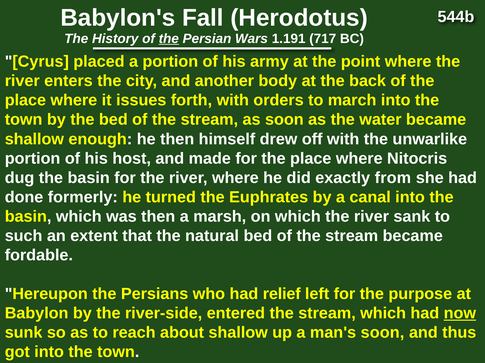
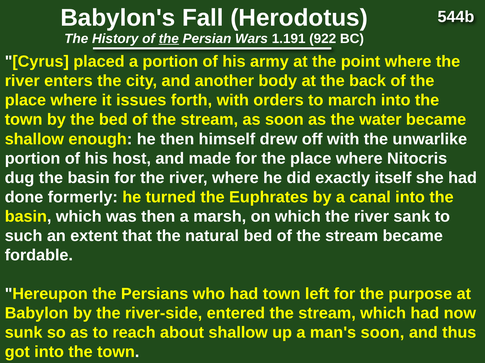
717: 717 -> 922
from: from -> itself
had relief: relief -> town
now underline: present -> none
